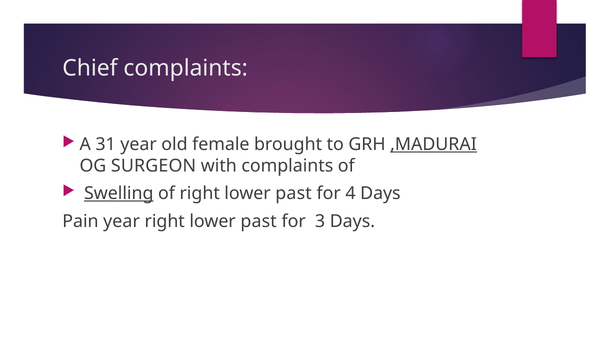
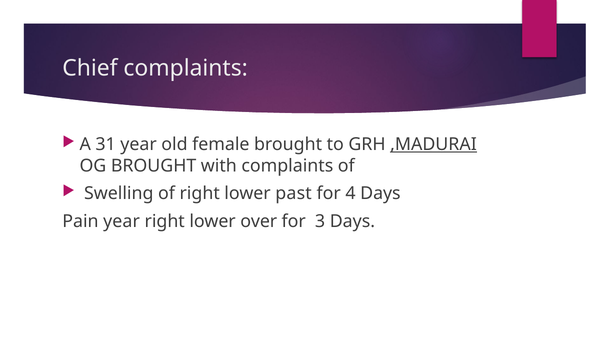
OG SURGEON: SURGEON -> BROUGHT
Swelling underline: present -> none
past at (259, 221): past -> over
